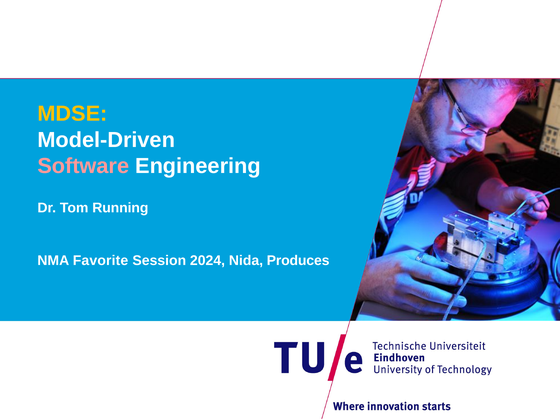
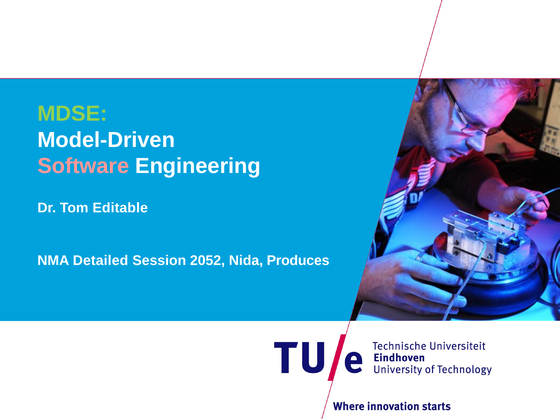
MDSE colour: yellow -> light green
Running: Running -> Editable
Favorite: Favorite -> Detailed
2024: 2024 -> 2052
